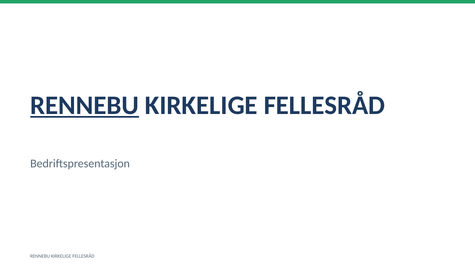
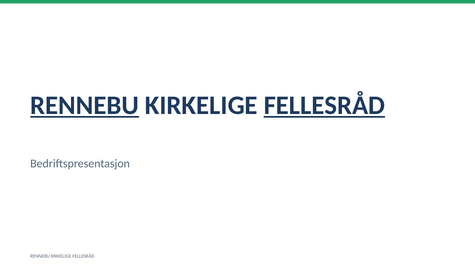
FELLESRÅD at (324, 105) underline: none -> present
